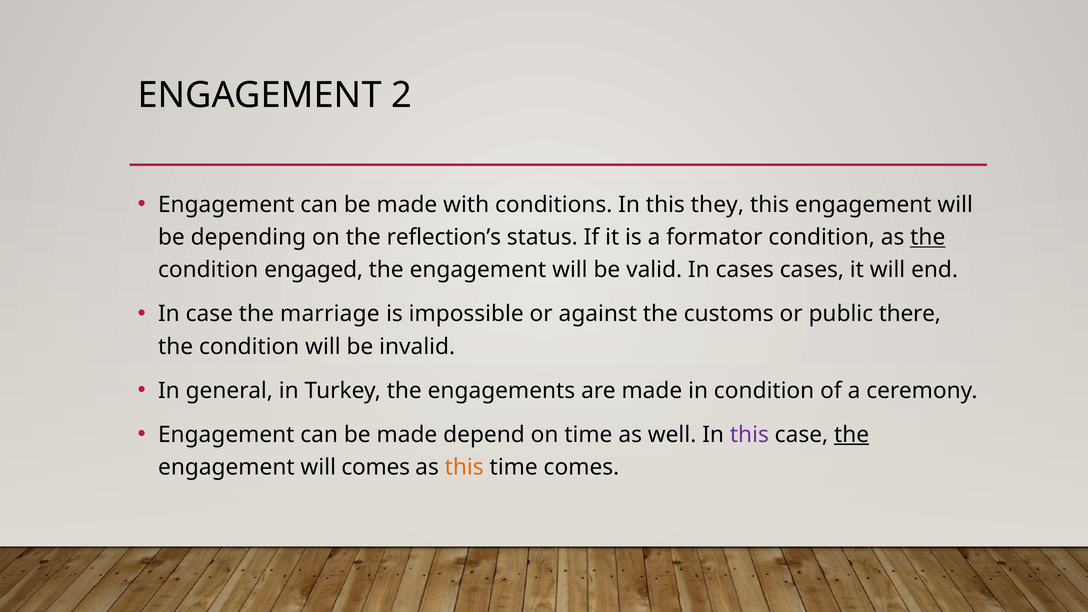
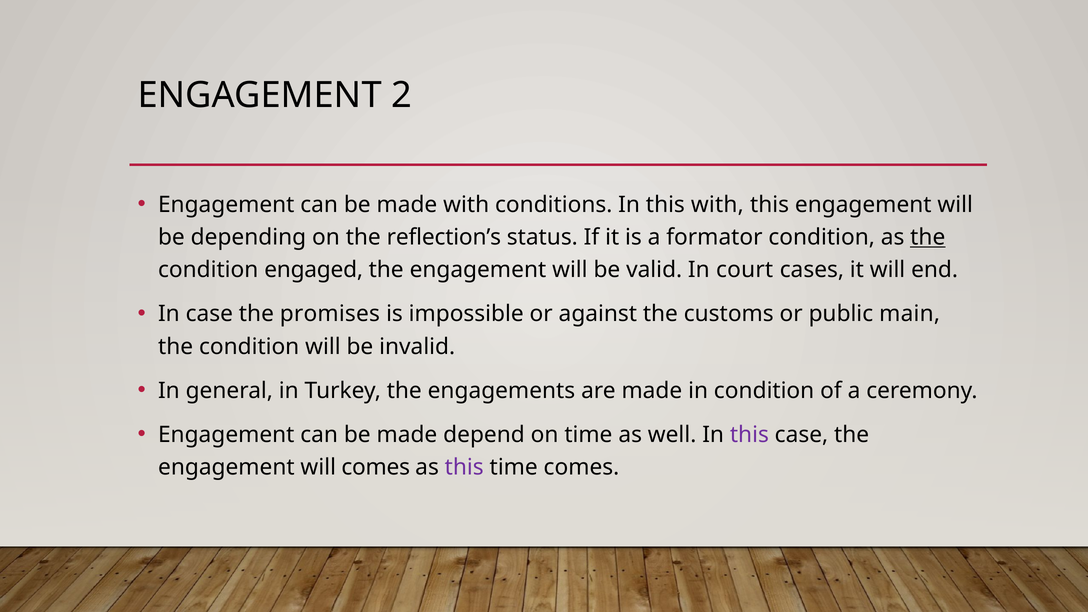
this they: they -> with
In cases: cases -> court
marriage: marriage -> promises
there: there -> main
the at (852, 435) underline: present -> none
this at (464, 467) colour: orange -> purple
